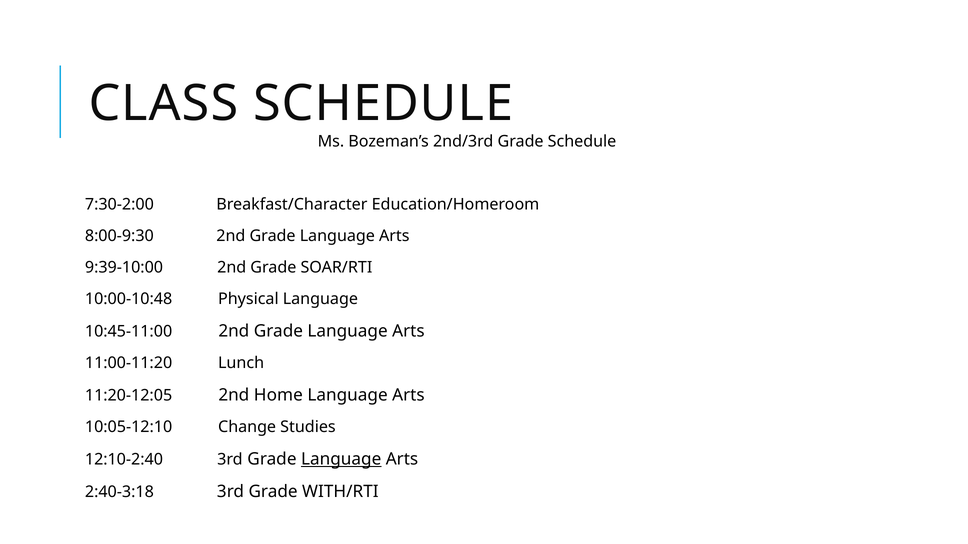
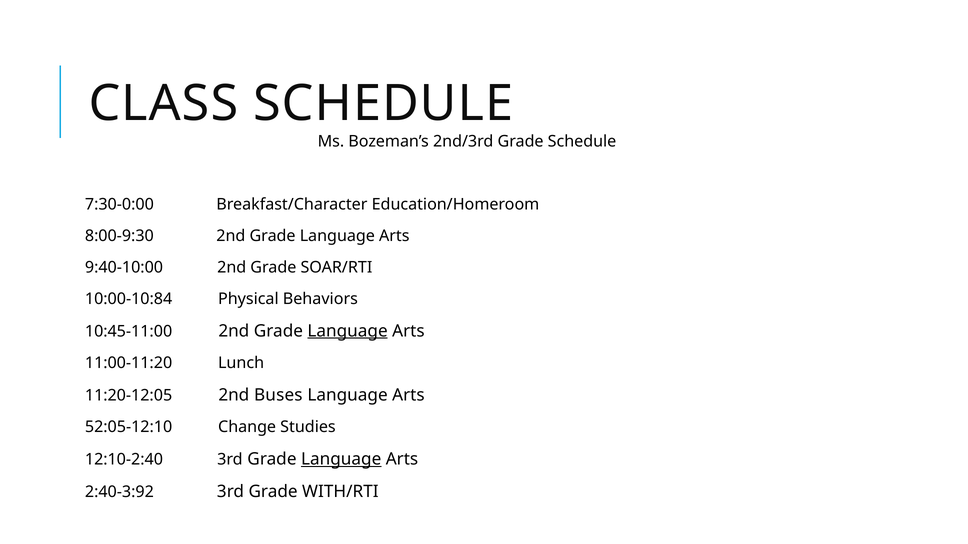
7:30-2:00: 7:30-2:00 -> 7:30-0:00
9:39-10:00: 9:39-10:00 -> 9:40-10:00
10:00-10:48: 10:00-10:48 -> 10:00-10:84
Physical Language: Language -> Behaviors
Language at (348, 331) underline: none -> present
Home: Home -> Buses
10:05-12:10: 10:05-12:10 -> 52:05-12:10
2:40-3:18: 2:40-3:18 -> 2:40-3:92
